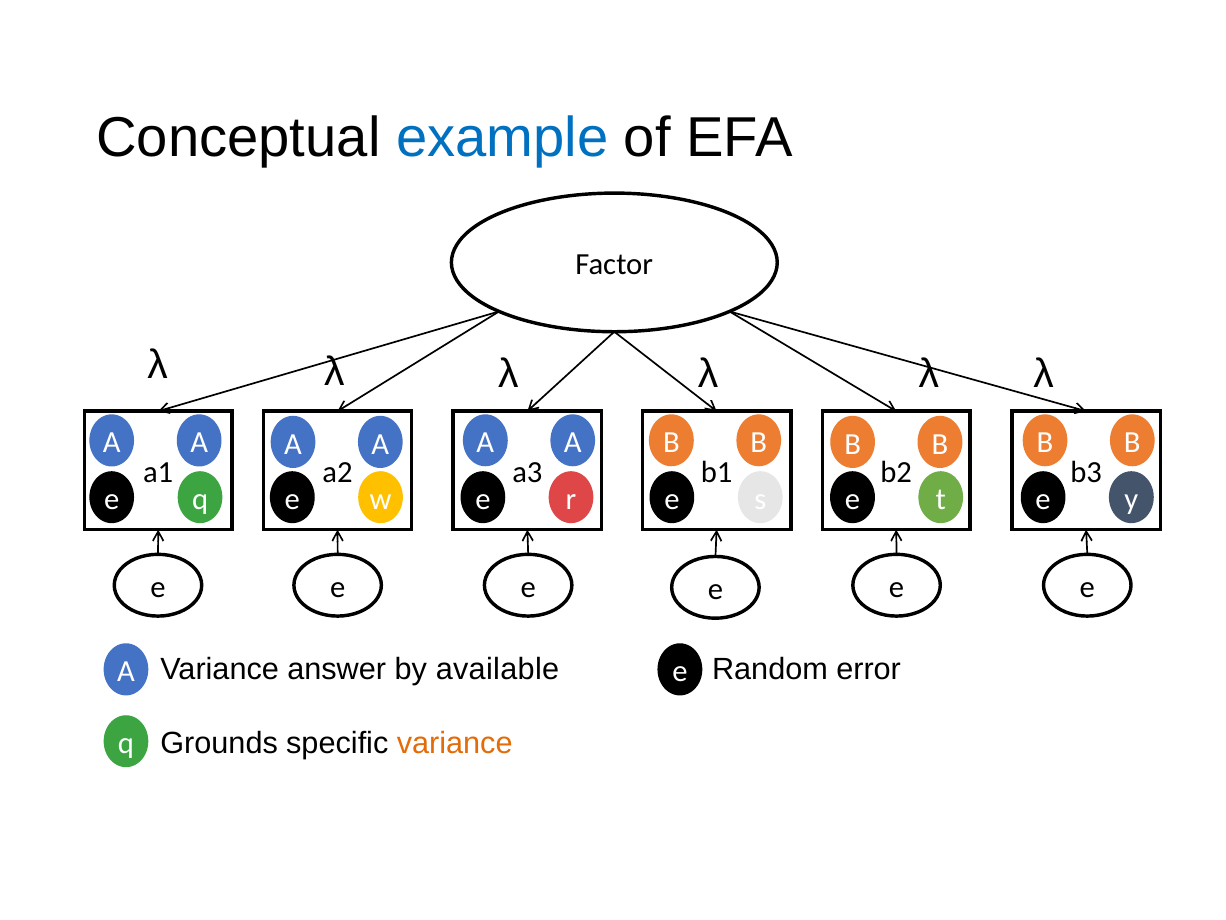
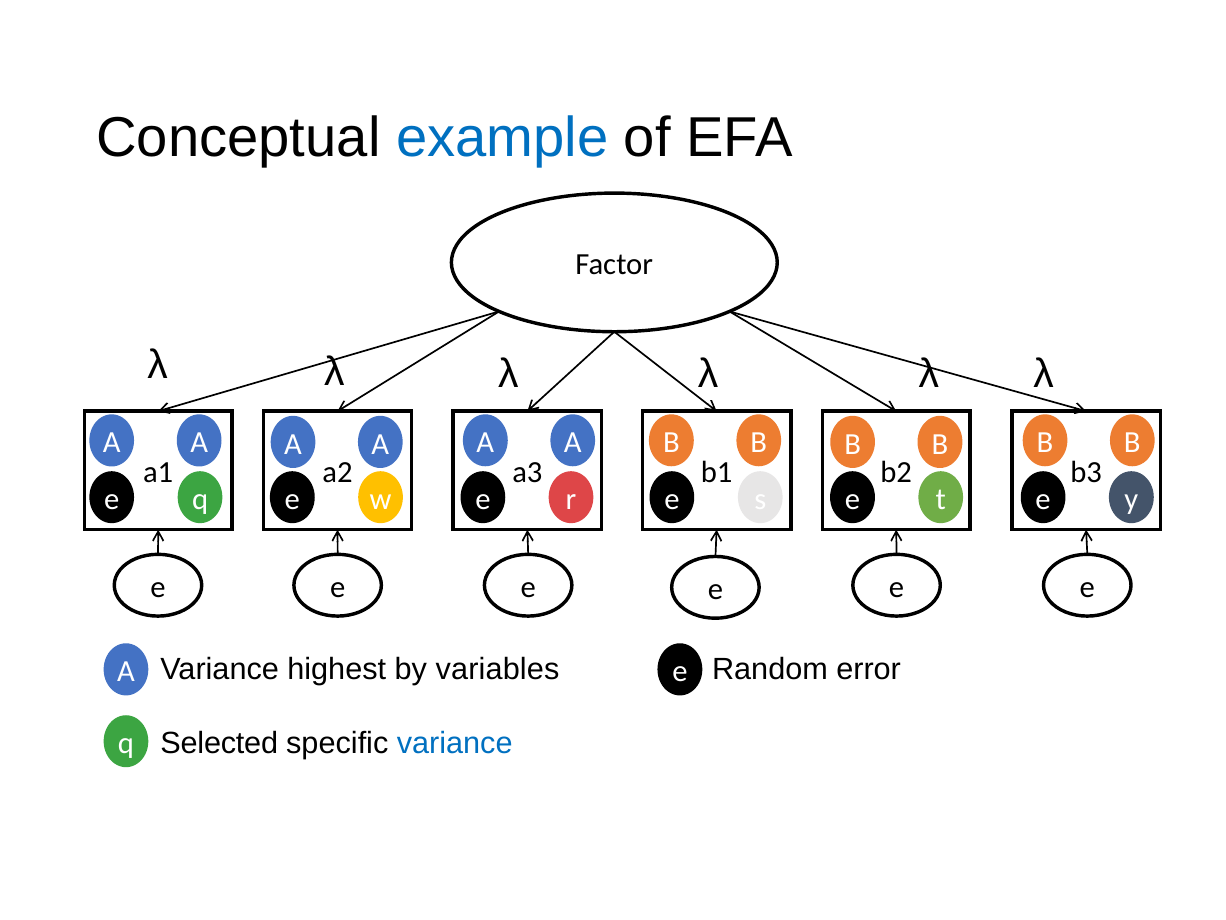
answer: answer -> highest
available: available -> variables
Grounds: Grounds -> Selected
variance at (455, 743) colour: orange -> blue
